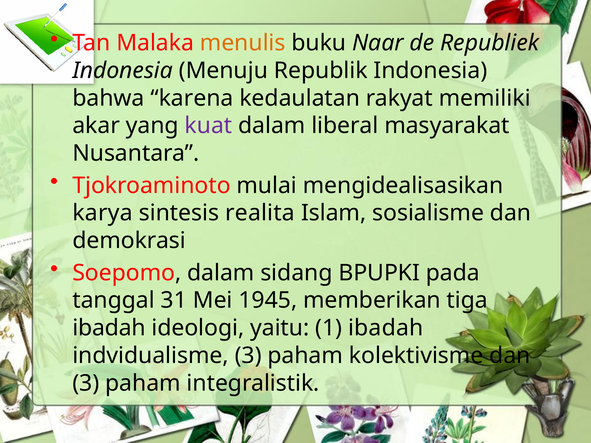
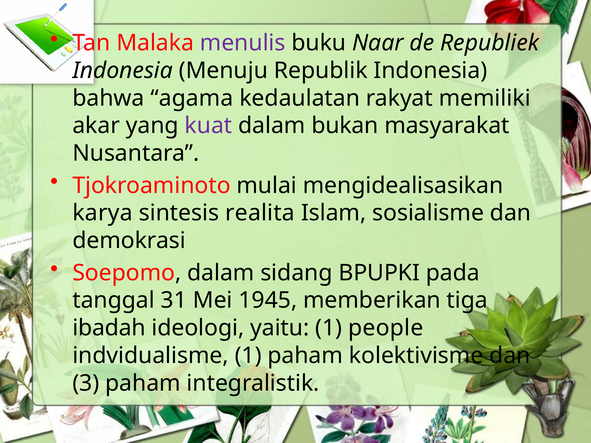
menulis colour: orange -> purple
karena: karena -> agama
liberal: liberal -> bukan
1 ibadah: ibadah -> people
indvidualisme 3: 3 -> 1
